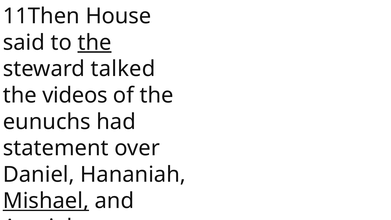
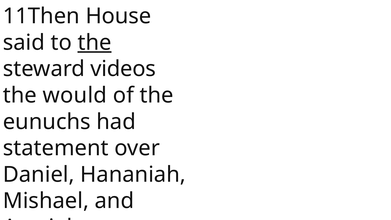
talked: talked -> videos
videos: videos -> would
Mishael underline: present -> none
